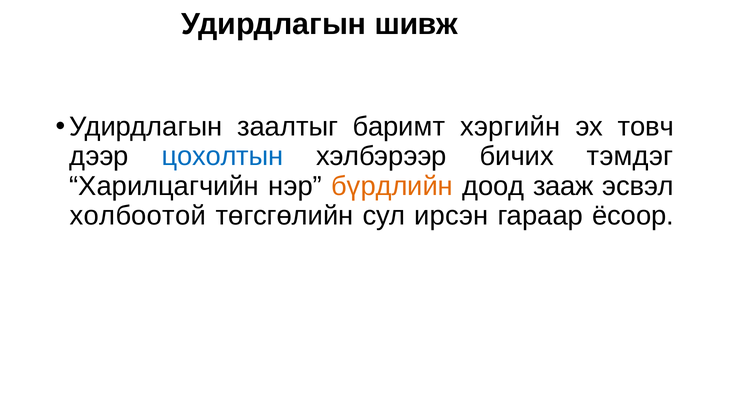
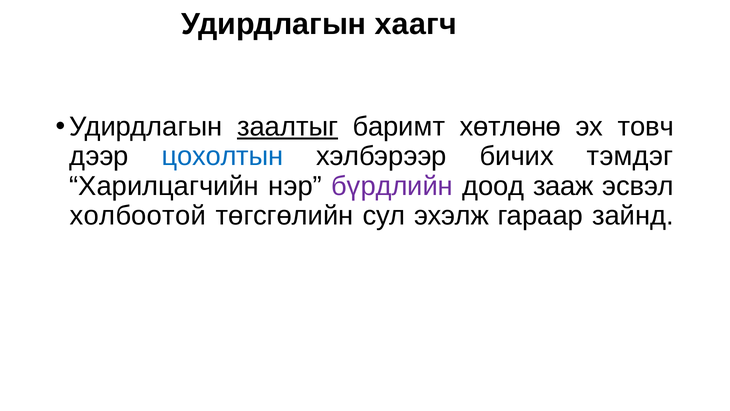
шивж: шивж -> хаагч
заалтыг underline: none -> present
хэргийн: хэргийн -> хөтлөнө
бүрдлийн colour: orange -> purple
ирсэн: ирсэн -> эхэлж
ёсоор: ёсоор -> зайнд
